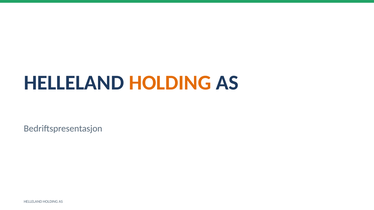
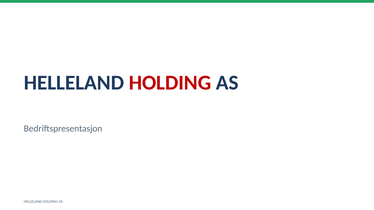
HOLDING at (170, 83) colour: orange -> red
